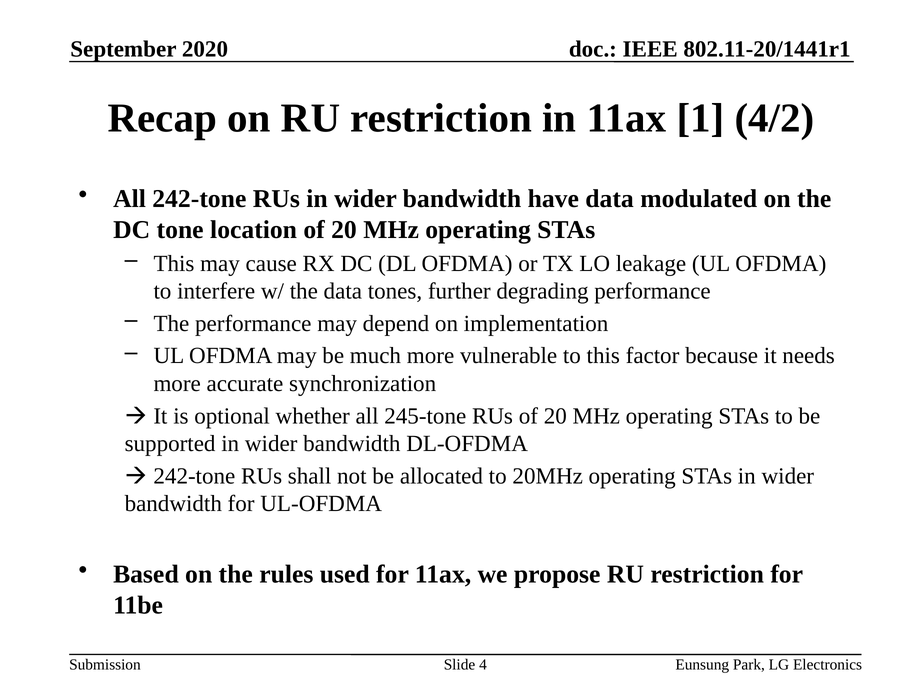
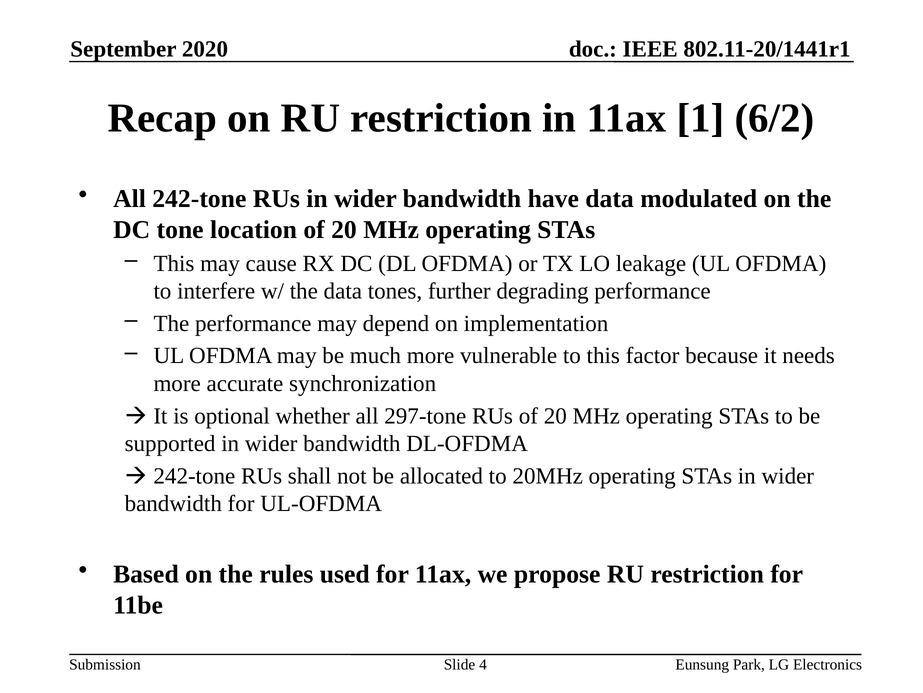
4/2: 4/2 -> 6/2
245-tone: 245-tone -> 297-tone
